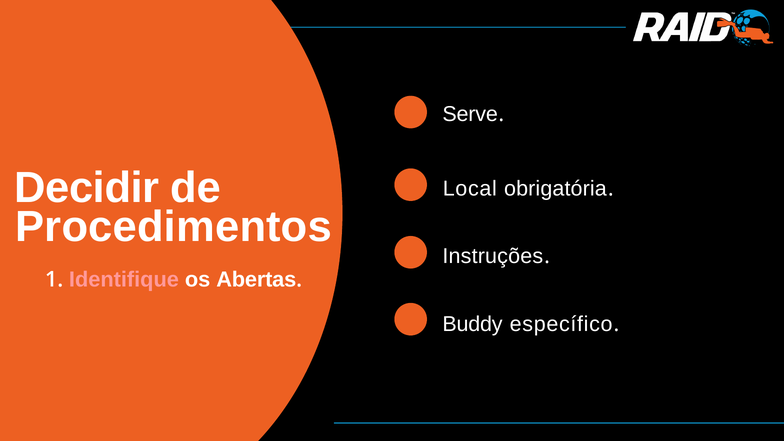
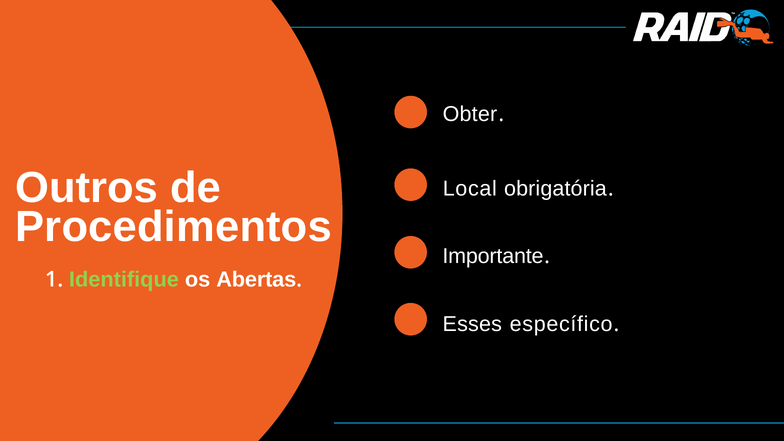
Serve: Serve -> Obter
Decidir: Decidir -> Outros
Instruções: Instruções -> Importante
Identifique colour: pink -> light green
Buddy: Buddy -> Esses
